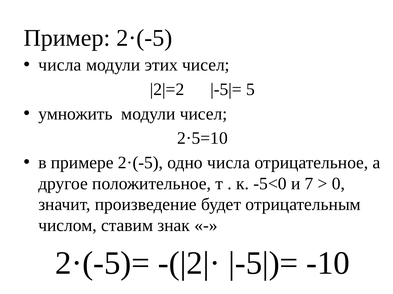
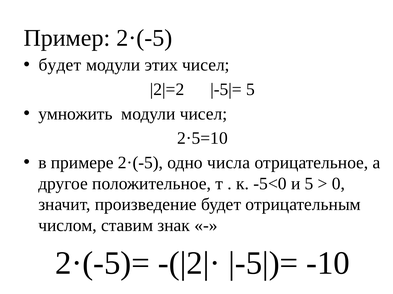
числа at (60, 65): числа -> будет
и 7: 7 -> 5
